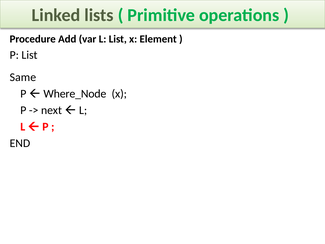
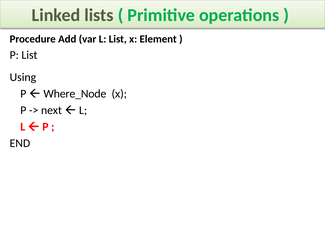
Same: Same -> Using
